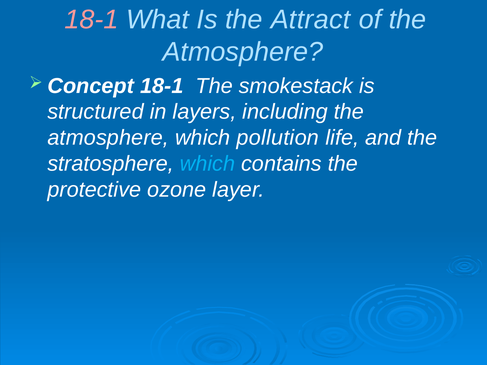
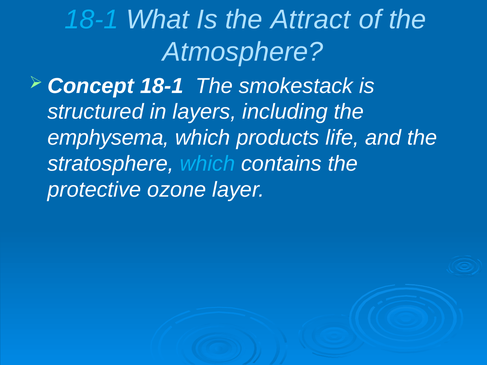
18-1 at (92, 20) colour: pink -> light blue
atmosphere at (108, 138): atmosphere -> emphysema
pollution: pollution -> products
